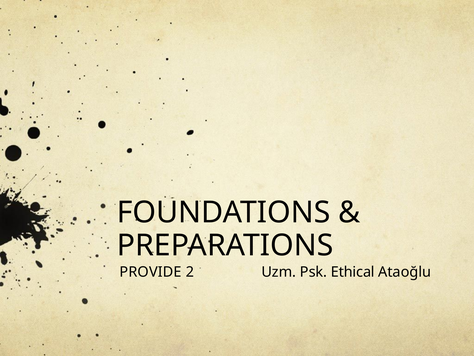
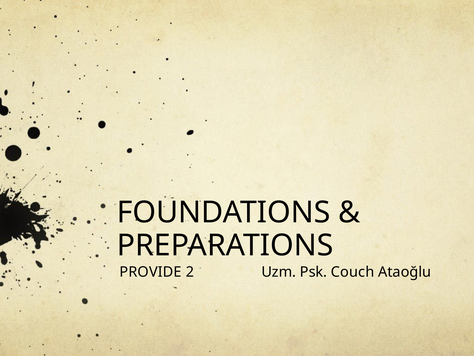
Ethical: Ethical -> Couch
